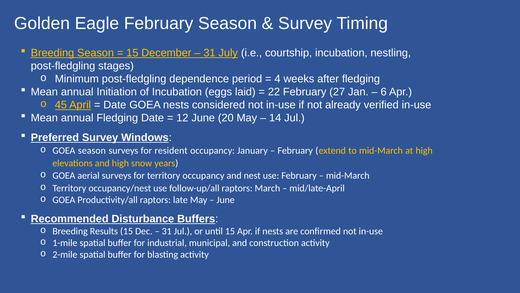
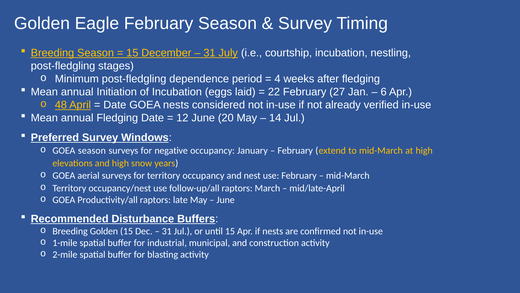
45: 45 -> 48
resident: resident -> negative
Breeding Results: Results -> Golden
